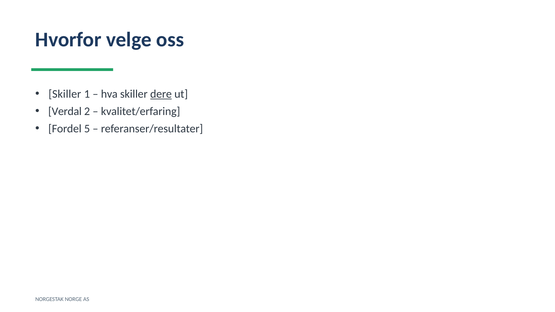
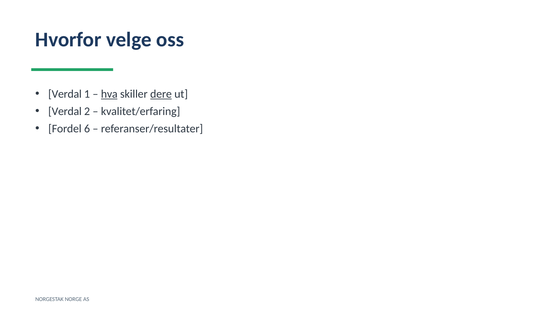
Skiller at (65, 94): Skiller -> Verdal
hva underline: none -> present
5: 5 -> 6
